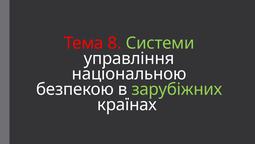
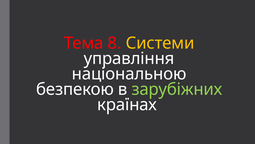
Системи colour: light green -> yellow
